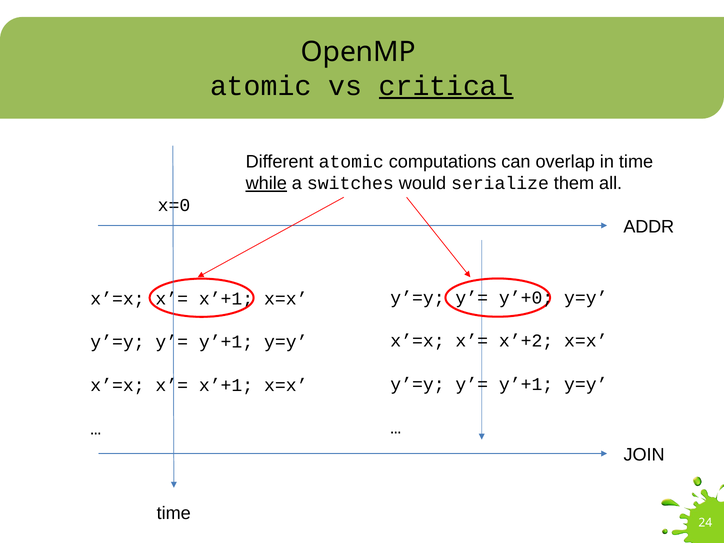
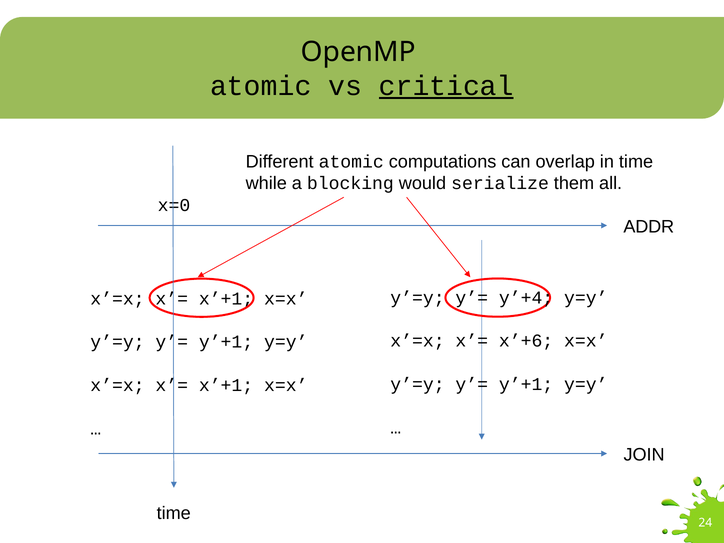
while underline: present -> none
switches: switches -> blocking
y’+0: y’+0 -> y’+4
x’+2: x’+2 -> x’+6
